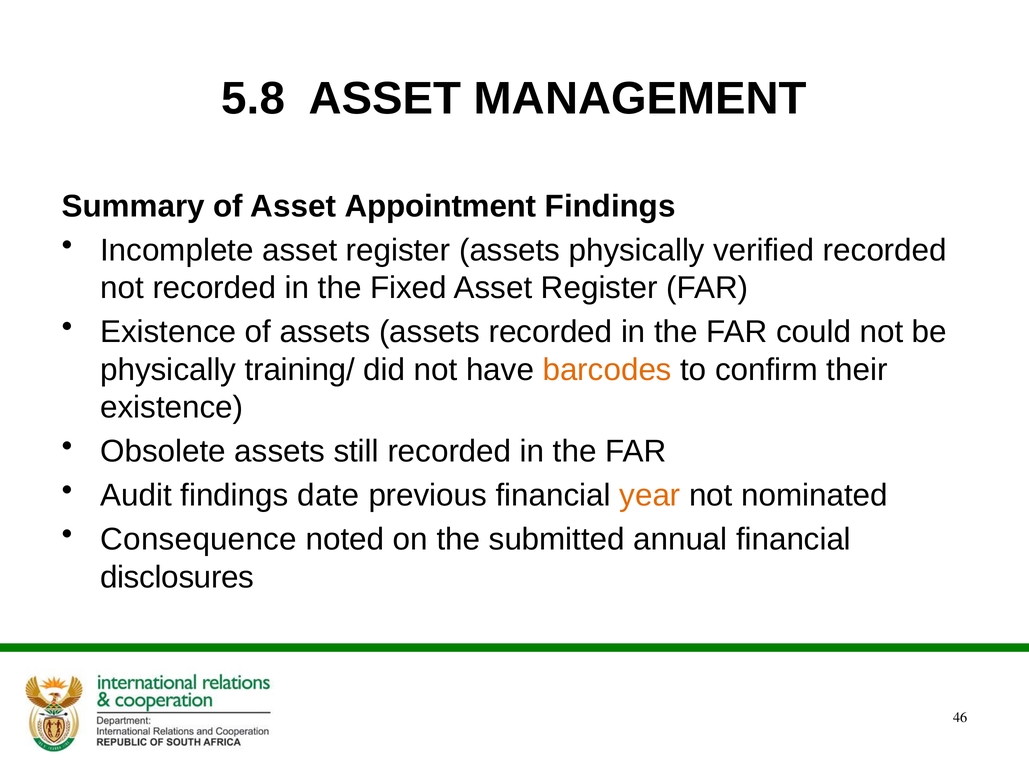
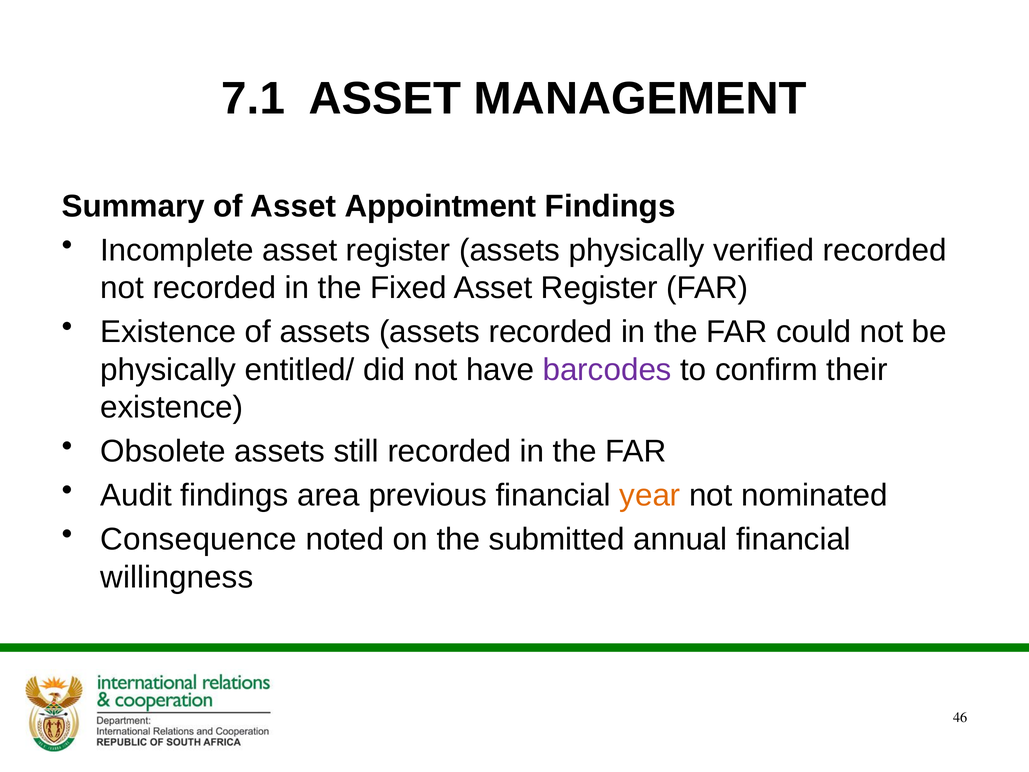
5.8: 5.8 -> 7.1
training/: training/ -> entitled/
barcodes colour: orange -> purple
date: date -> area
disclosures: disclosures -> willingness
